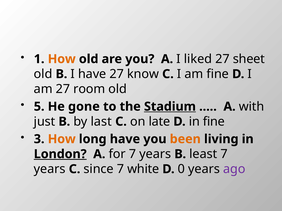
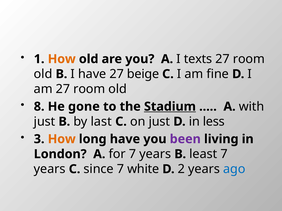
liked: liked -> texts
sheet at (249, 59): sheet -> room
know: know -> beige
5: 5 -> 8
on late: late -> just
in fine: fine -> less
been colour: orange -> purple
London underline: present -> none
0: 0 -> 2
ago colour: purple -> blue
